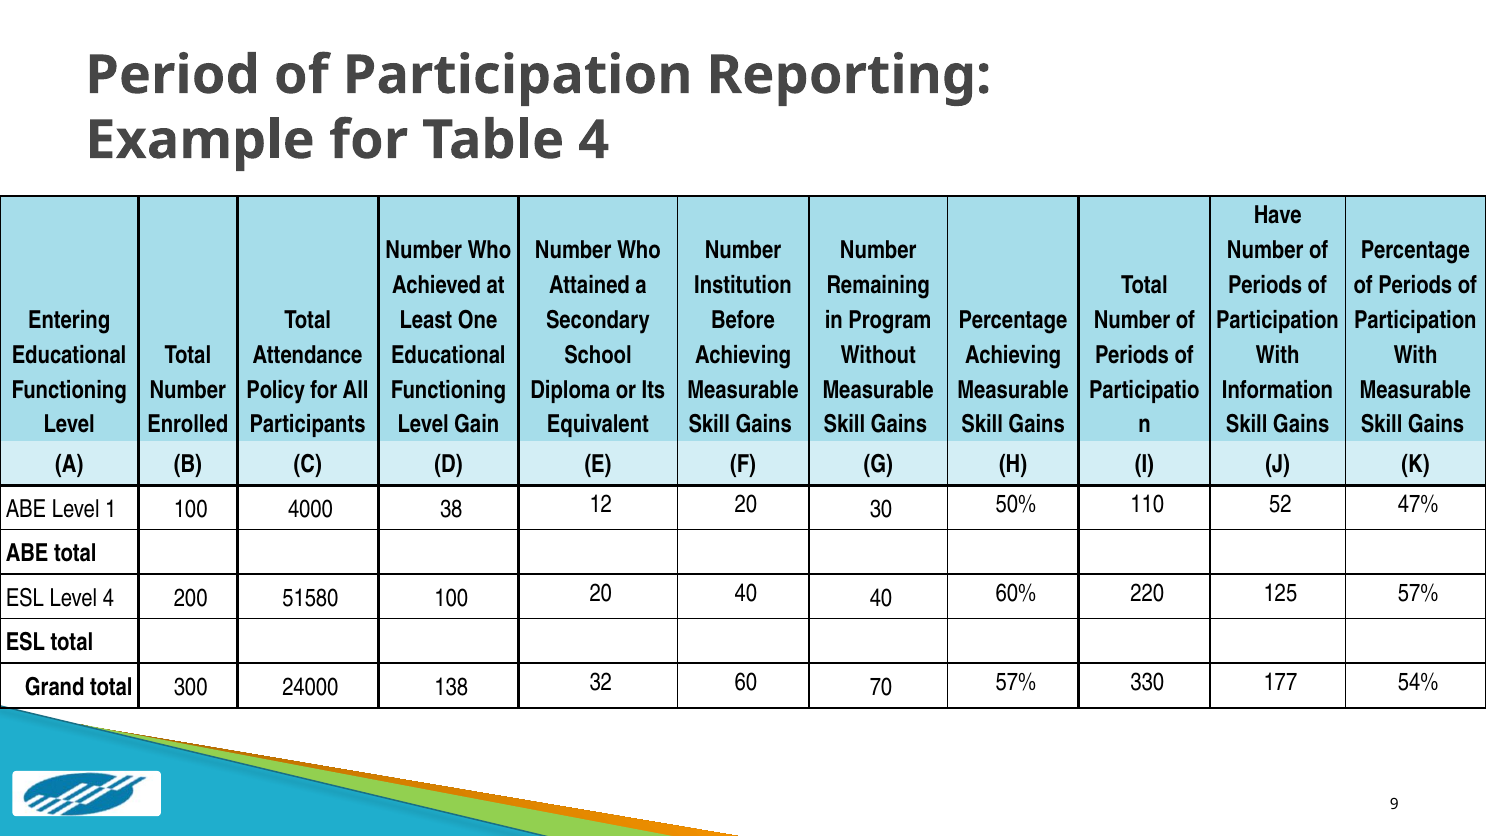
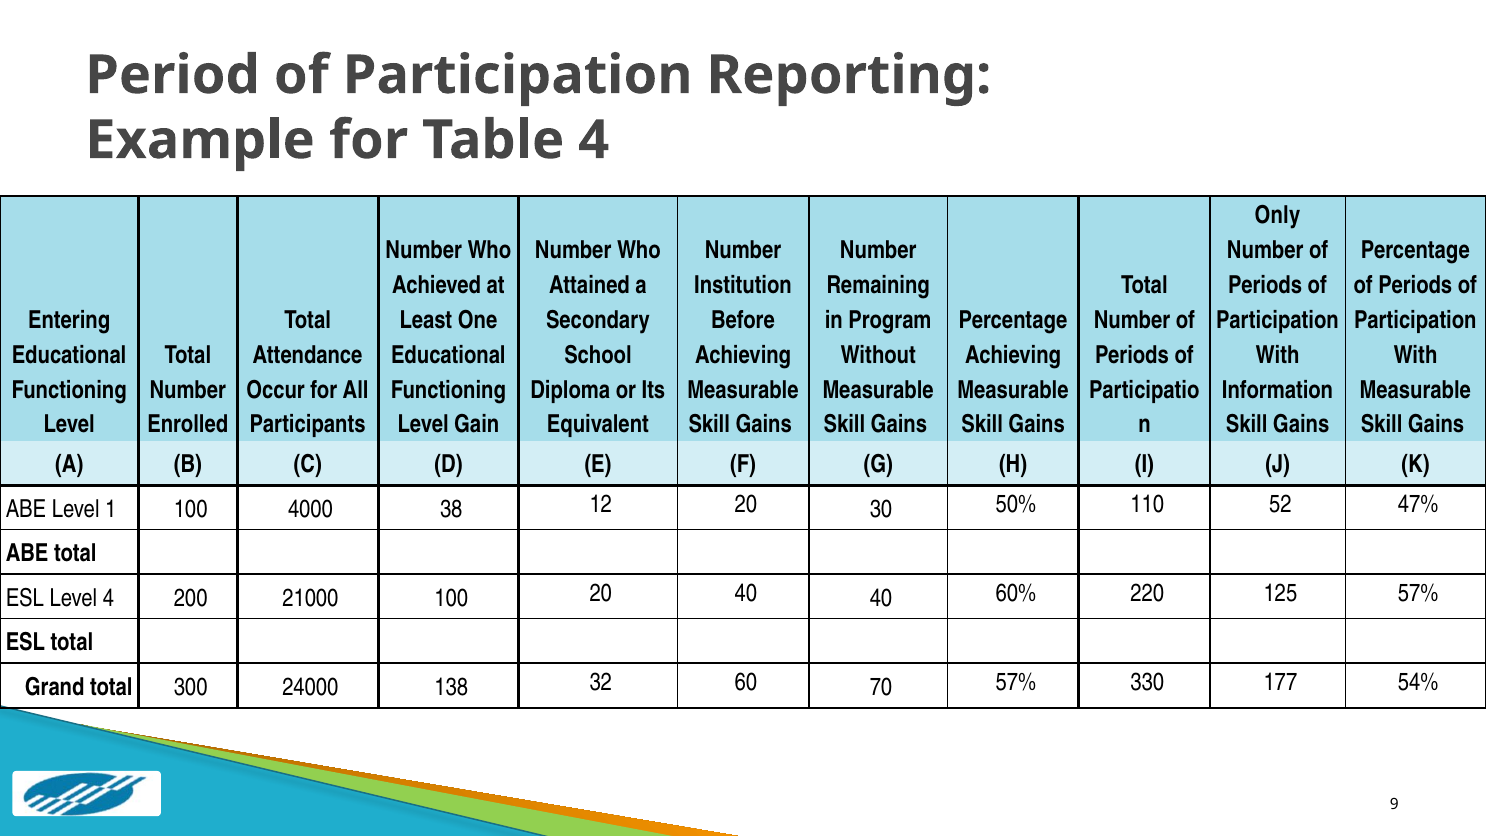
Have: Have -> Only
Policy: Policy -> Occur
51580: 51580 -> 21000
